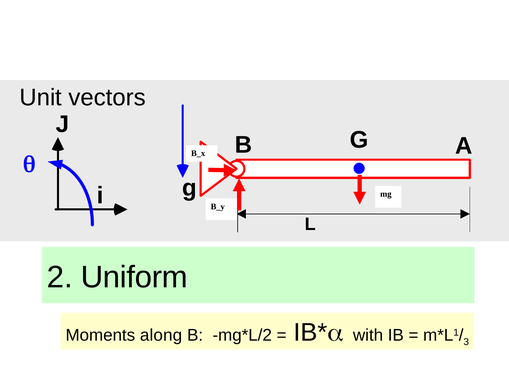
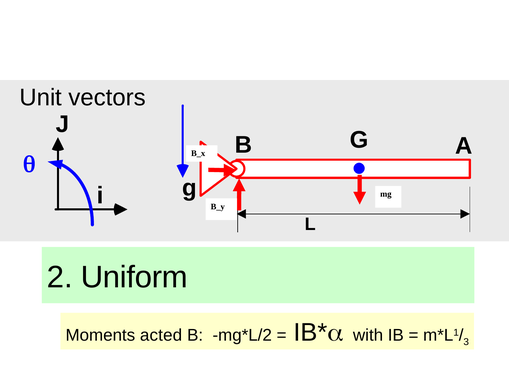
along: along -> acted
